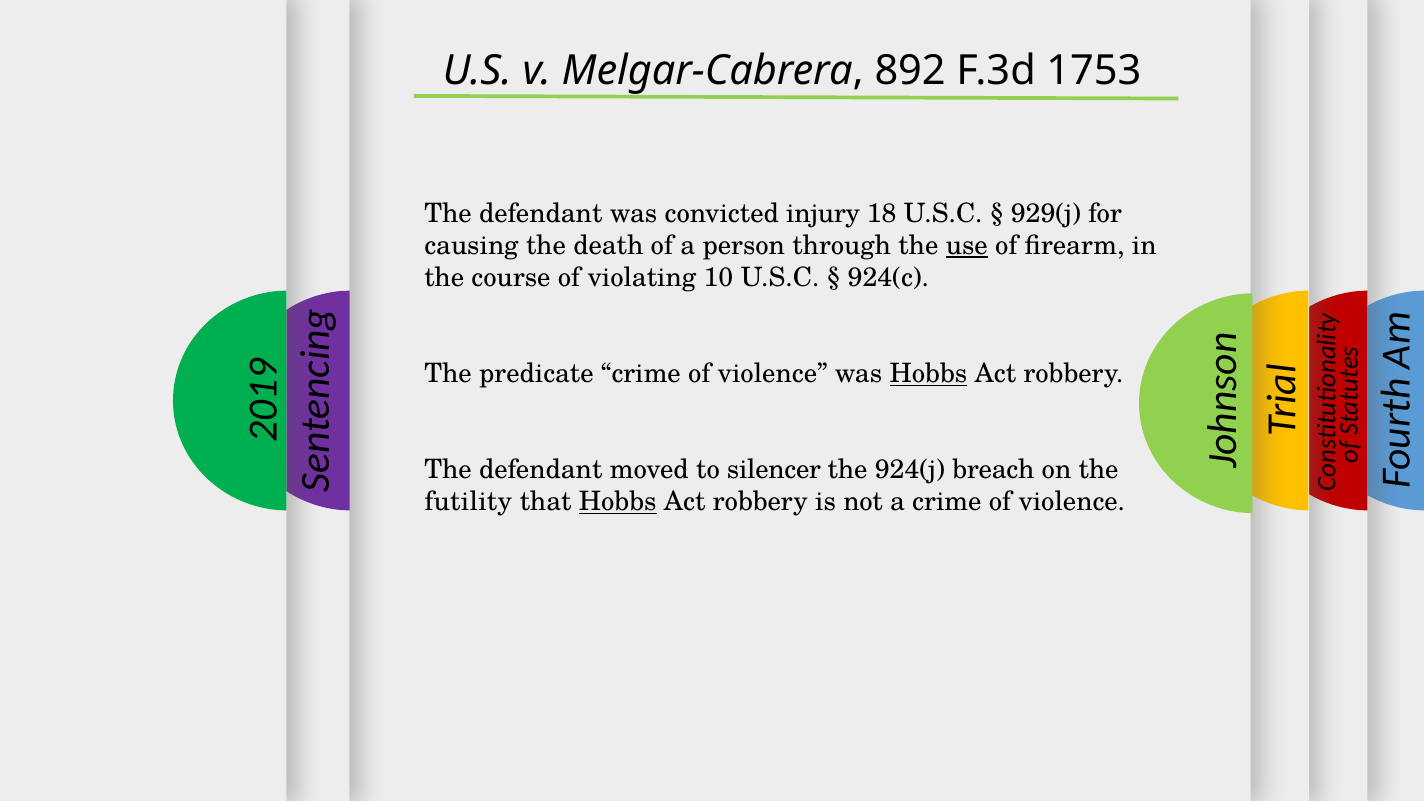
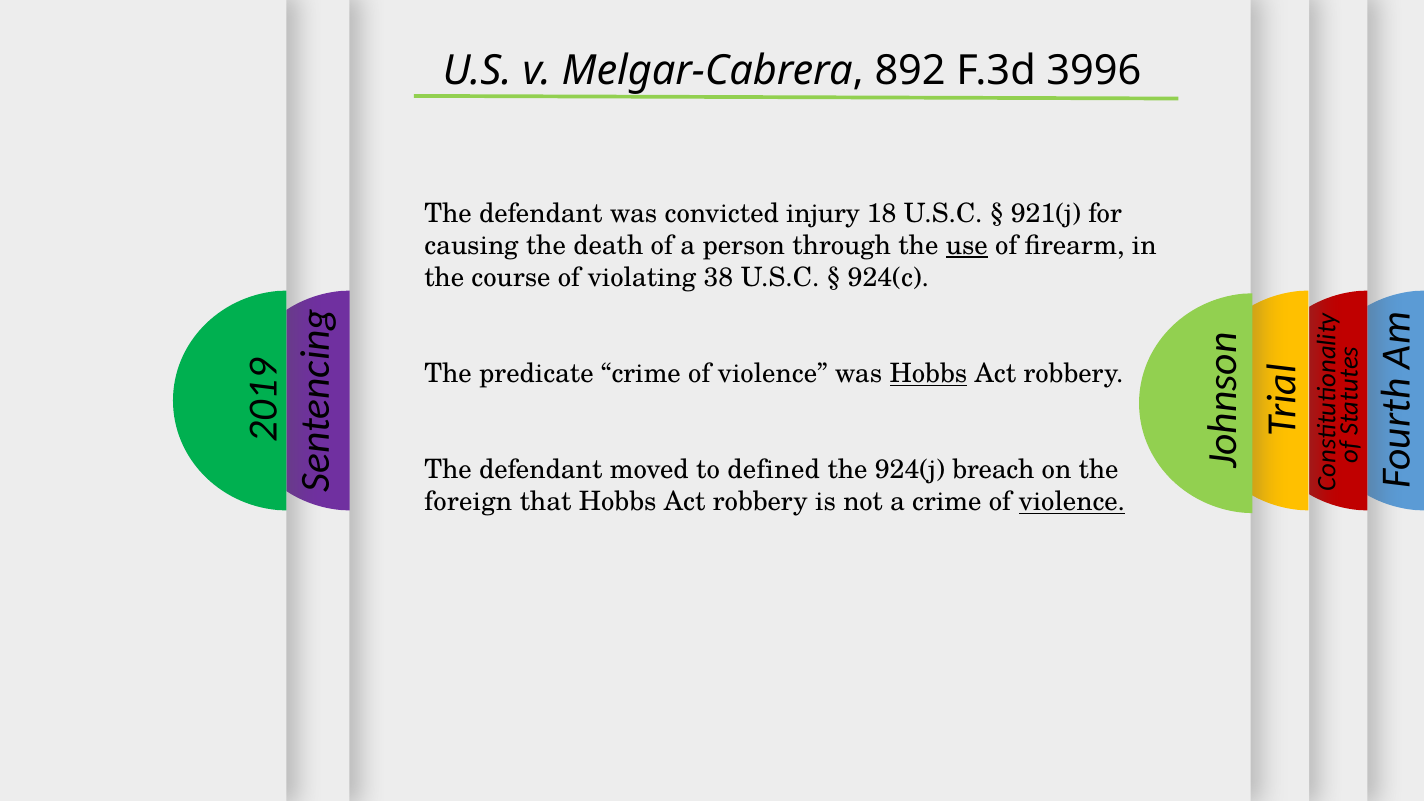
1753: 1753 -> 3996
929(j: 929(j -> 921(j
10: 10 -> 38
silencer: silencer -> defined
futility: futility -> foreign
Hobbs at (618, 502) underline: present -> none
violence at (1072, 502) underline: none -> present
